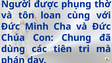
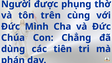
loan: loan -> trên
Chung: Chung -> Chẳng
